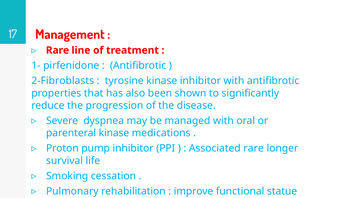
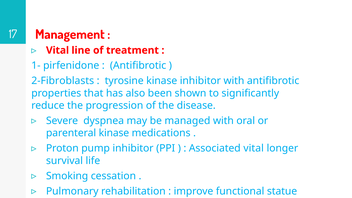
Rare at (57, 50): Rare -> Vital
Associated rare: rare -> vital
